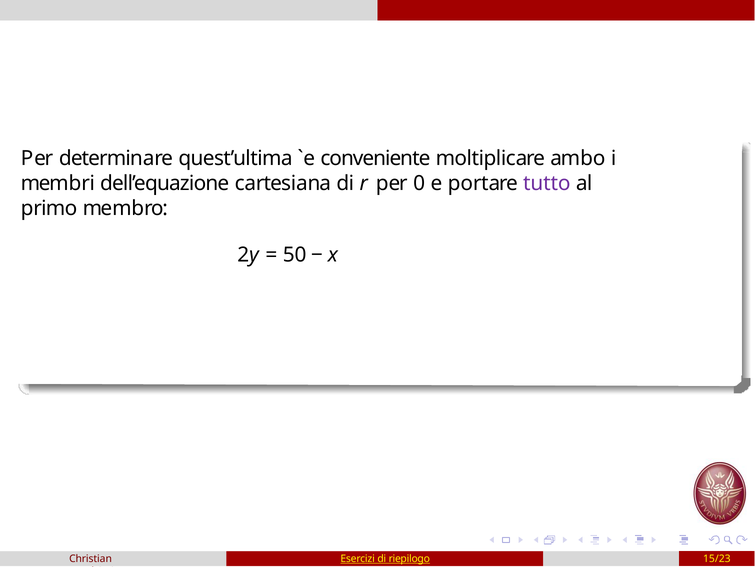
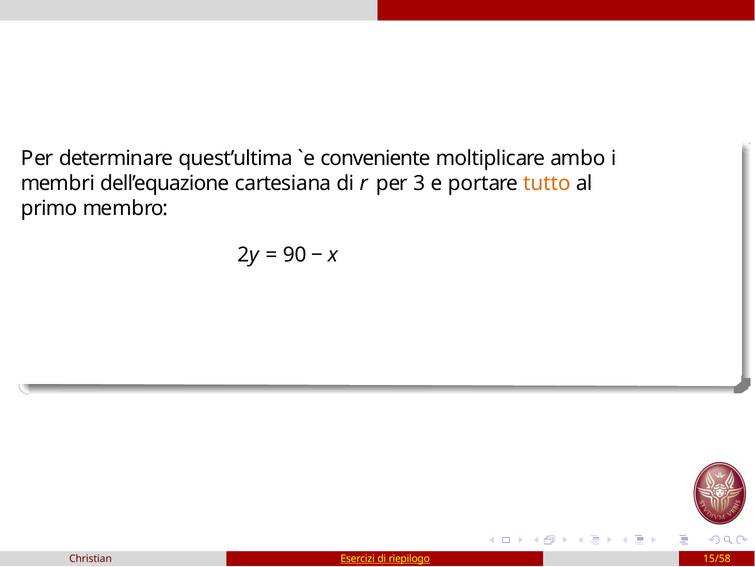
0: 0 -> 3
tutto colour: purple -> orange
50: 50 -> 90
15/23: 15/23 -> 15/58
